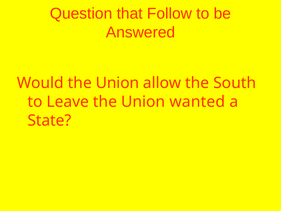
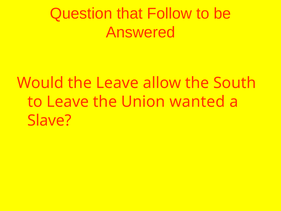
Would the Union: Union -> Leave
State: State -> Slave
